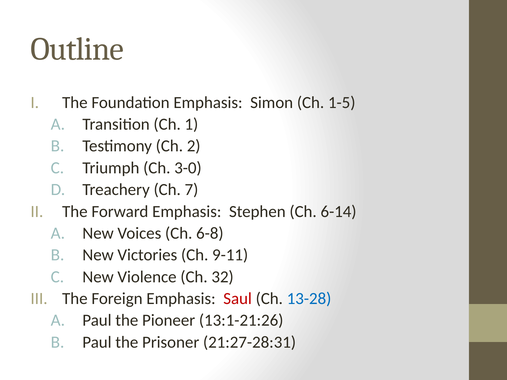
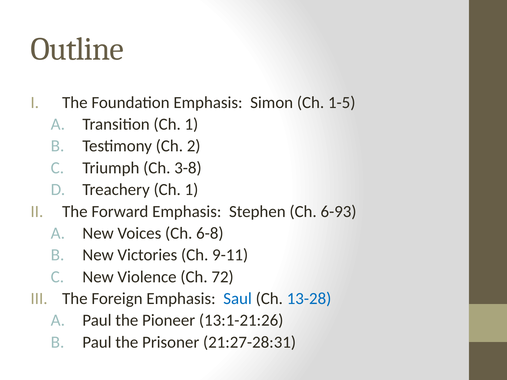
3-0: 3-0 -> 3-8
Treachery Ch 7: 7 -> 1
6-14: 6-14 -> 6-93
32: 32 -> 72
Saul colour: red -> blue
